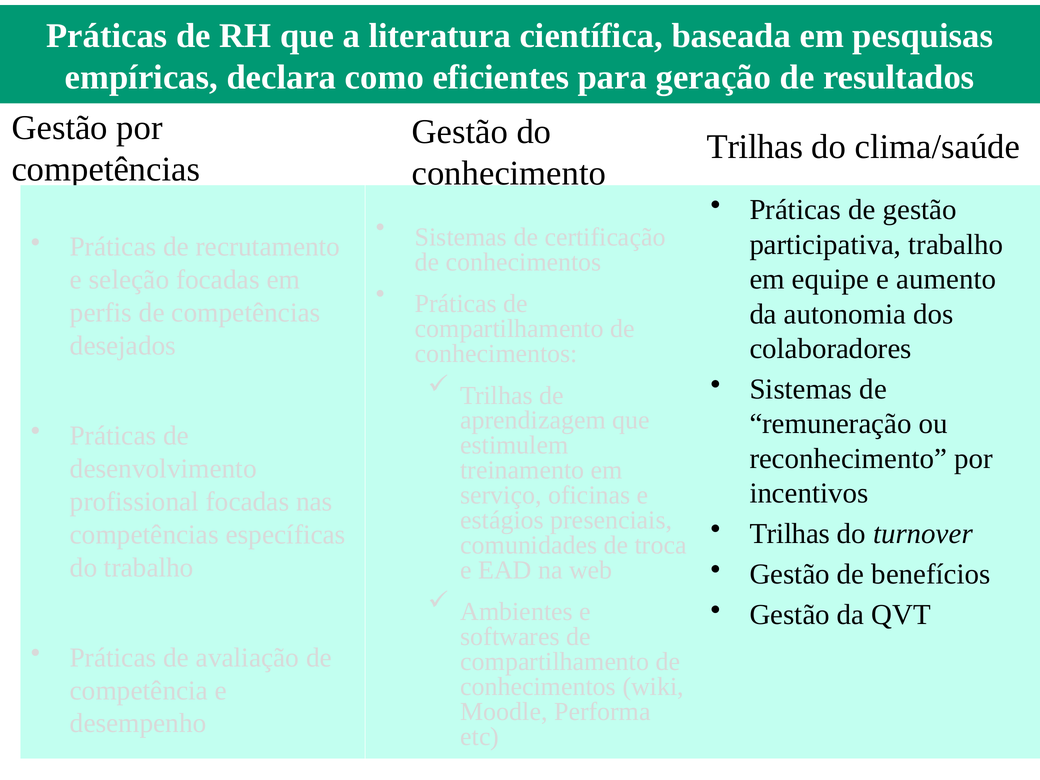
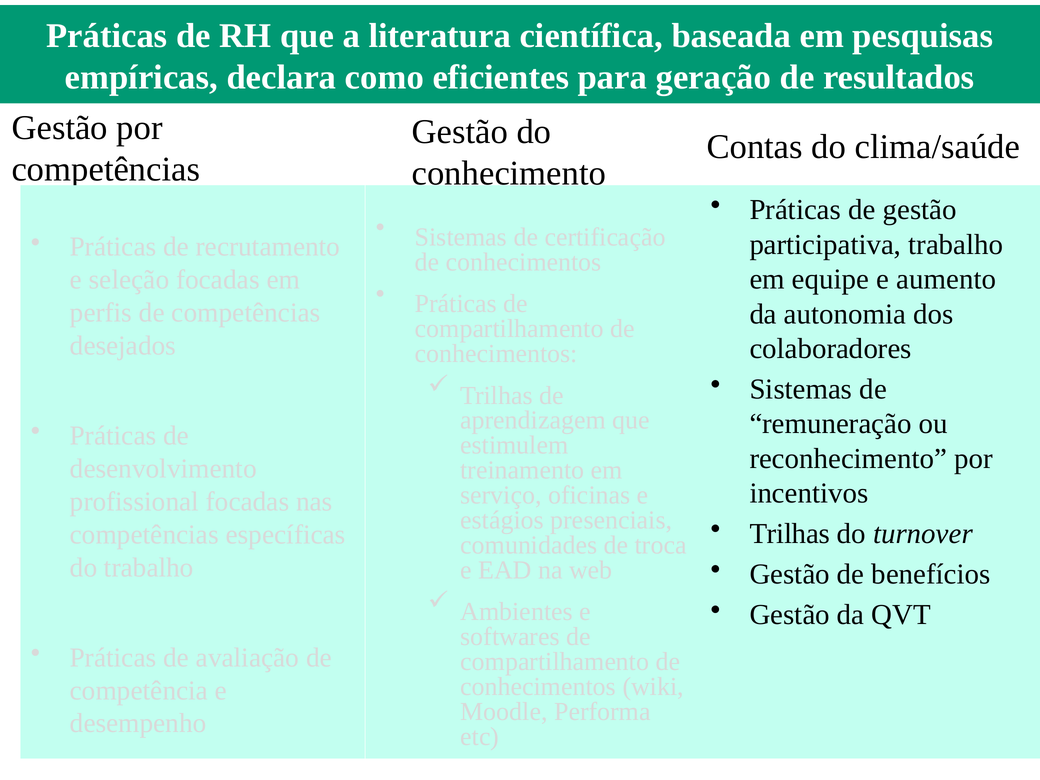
Trilhas at (755, 147): Trilhas -> Contas
